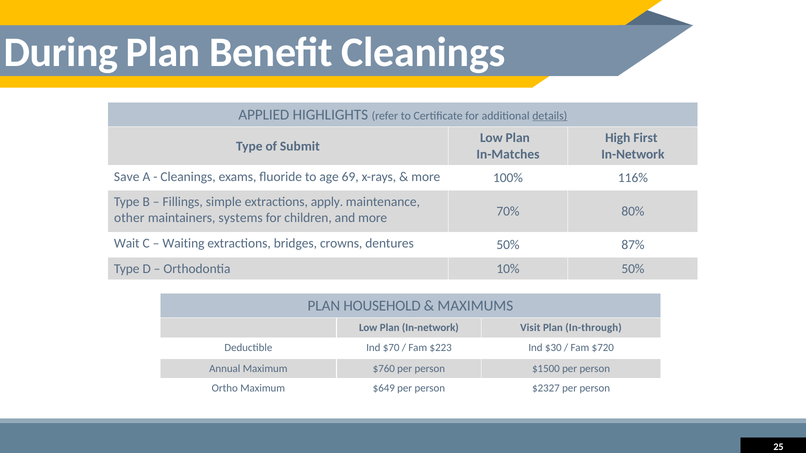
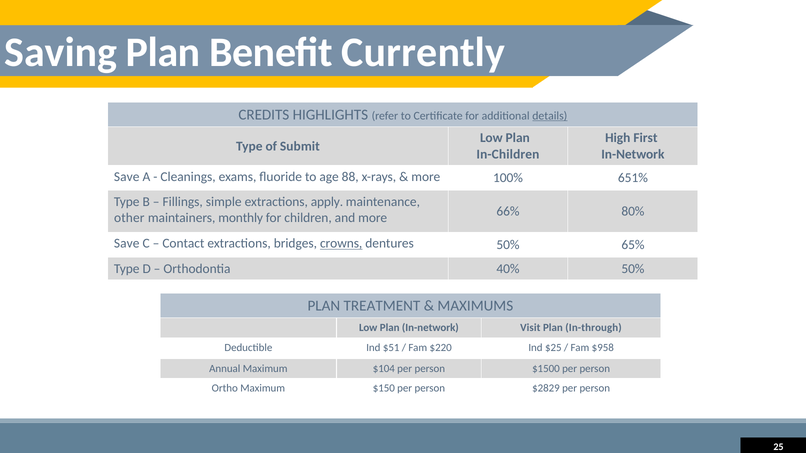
During: During -> Saving
Benefit Cleanings: Cleanings -> Currently
APPLIED: APPLIED -> CREDITS
In-Matches: In-Matches -> In-Children
69: 69 -> 88
116%: 116% -> 651%
systems: systems -> monthly
70%: 70% -> 66%
Wait at (127, 244): Wait -> Save
Waiting: Waiting -> Contact
crowns underline: none -> present
87%: 87% -> 65%
10%: 10% -> 40%
HOUSEHOLD: HOUSEHOLD -> TREATMENT
$70: $70 -> $51
$223: $223 -> $220
$30: $30 -> $25
$720: $720 -> $958
$760: $760 -> $104
$649: $649 -> $150
$2327: $2327 -> $2829
